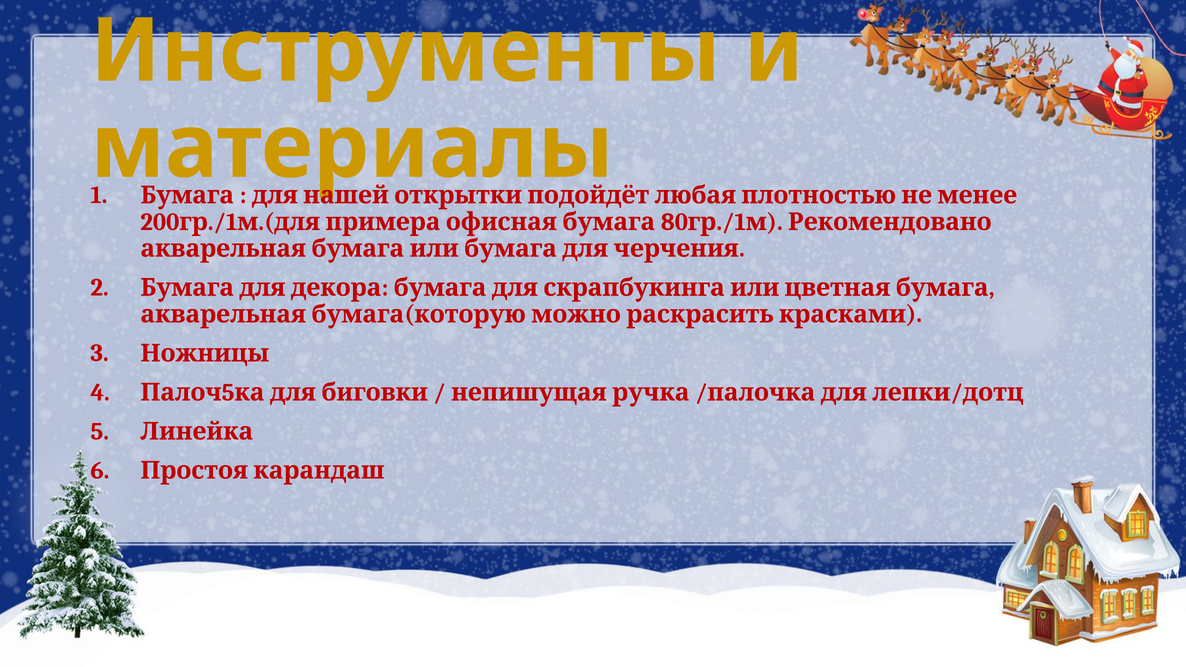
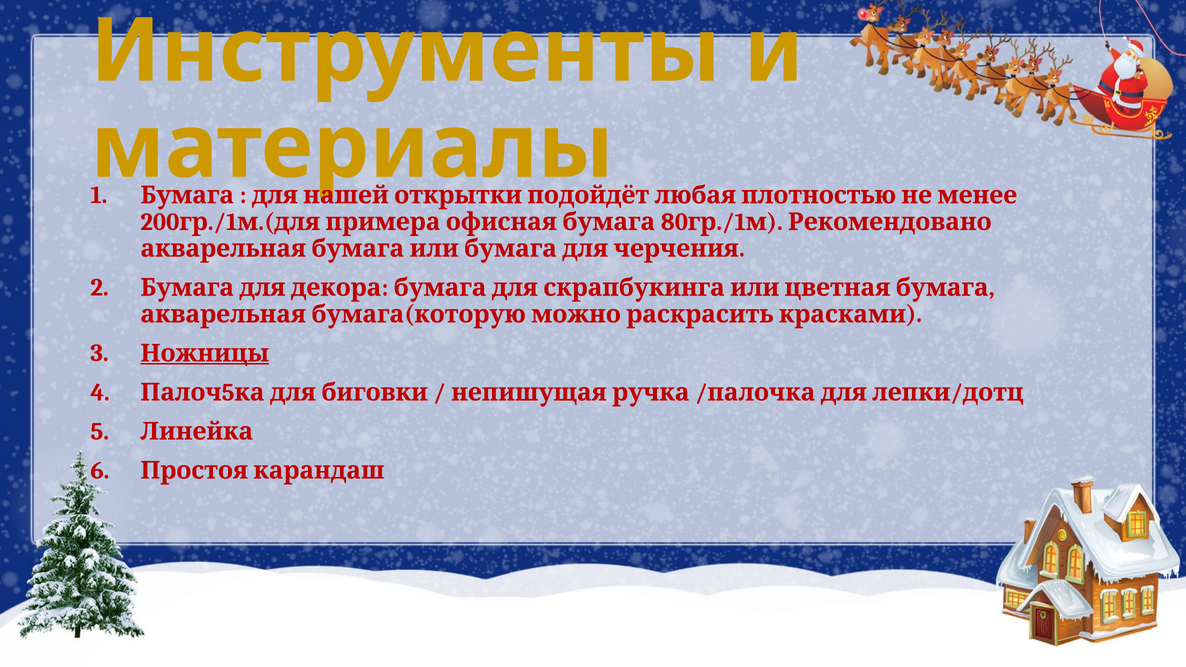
Ножницы underline: none -> present
